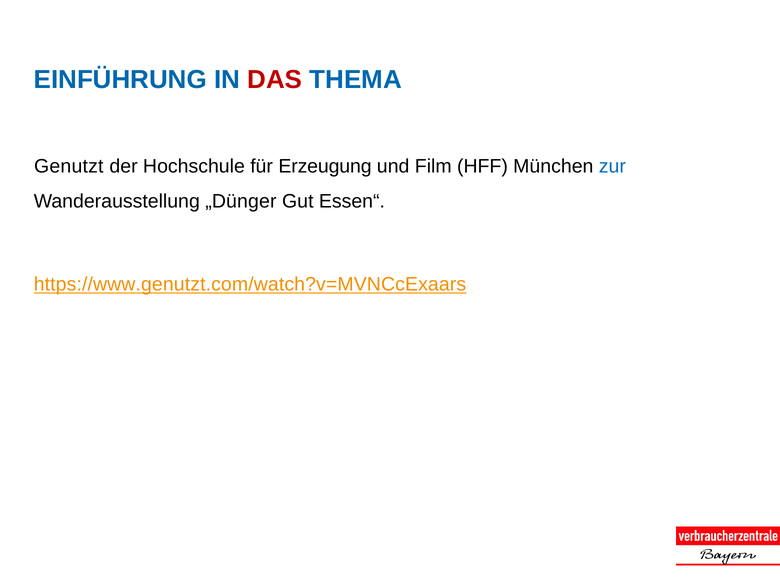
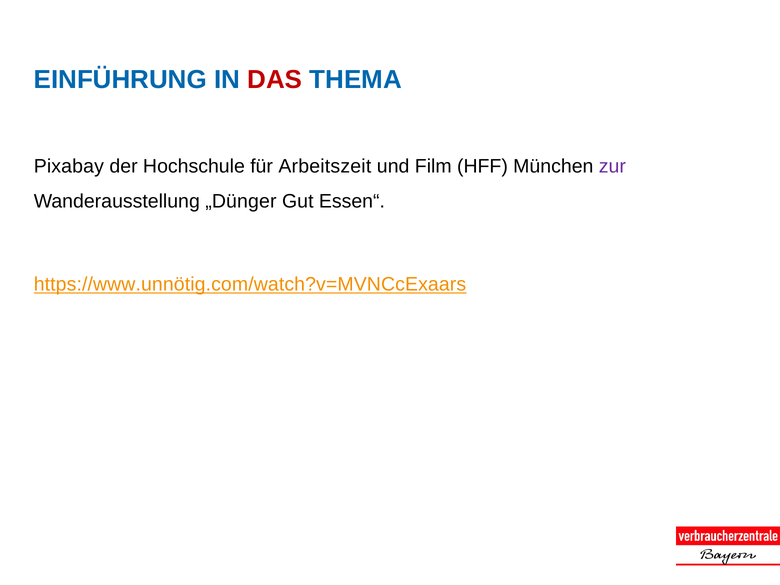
Genutzt: Genutzt -> Pixabay
Erzeugung: Erzeugung -> Arbeitszeit
zur colour: blue -> purple
https://www.genutzt.com/watch?v=MVNCcExaars: https://www.genutzt.com/watch?v=MVNCcExaars -> https://www.unnötig.com/watch?v=MVNCcExaars
